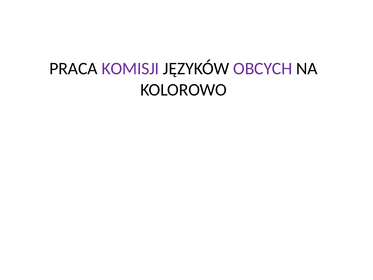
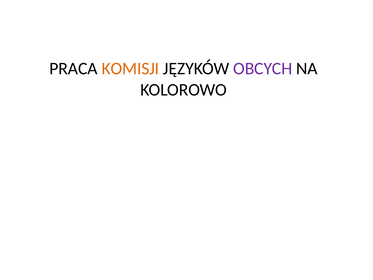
KOMISJI colour: purple -> orange
